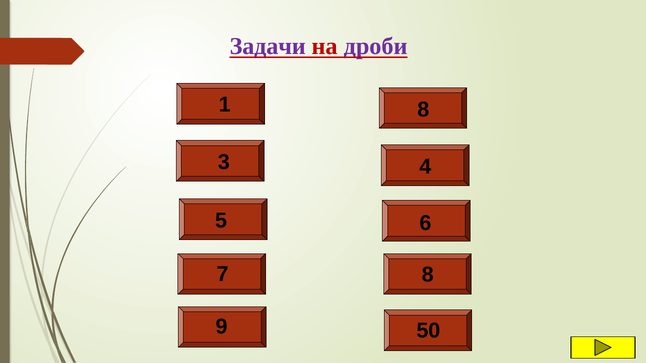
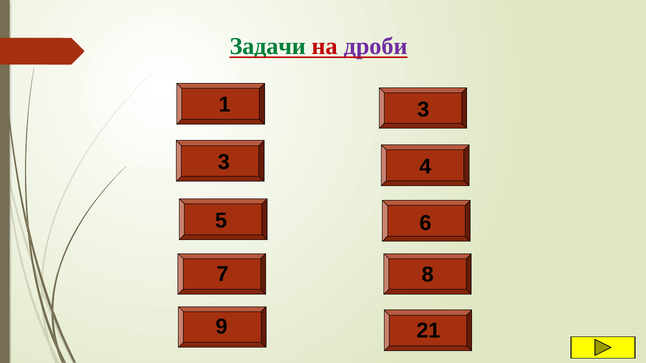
Задачи colour: purple -> green
1 8: 8 -> 3
50: 50 -> 21
